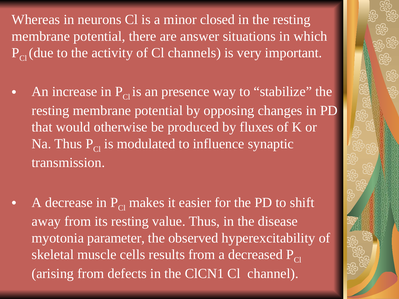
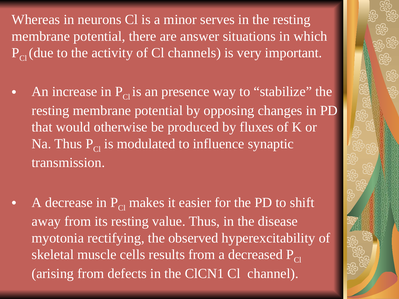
closed: closed -> serves
parameter: parameter -> rectifying
